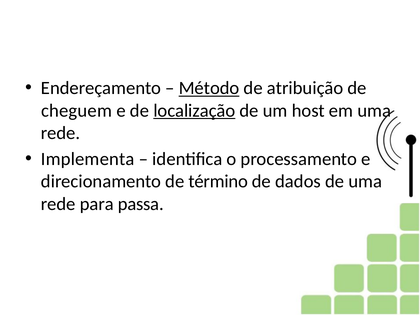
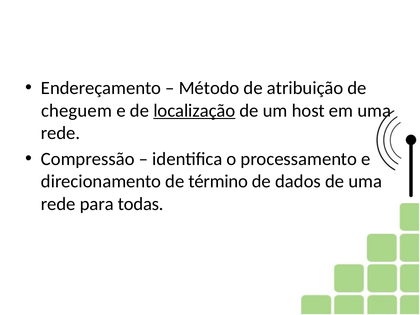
Método underline: present -> none
Implementa: Implementa -> Compressão
passa: passa -> todas
